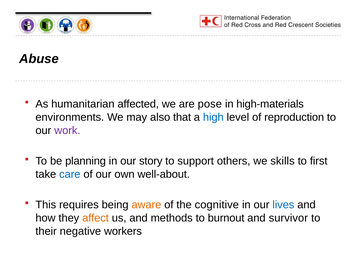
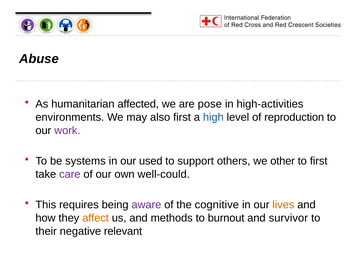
high-materials: high-materials -> high-activities
also that: that -> first
planning: planning -> systems
story: story -> used
skills: skills -> other
care colour: blue -> purple
well-about: well-about -> well-could
aware colour: orange -> purple
lives colour: blue -> orange
workers: workers -> relevant
